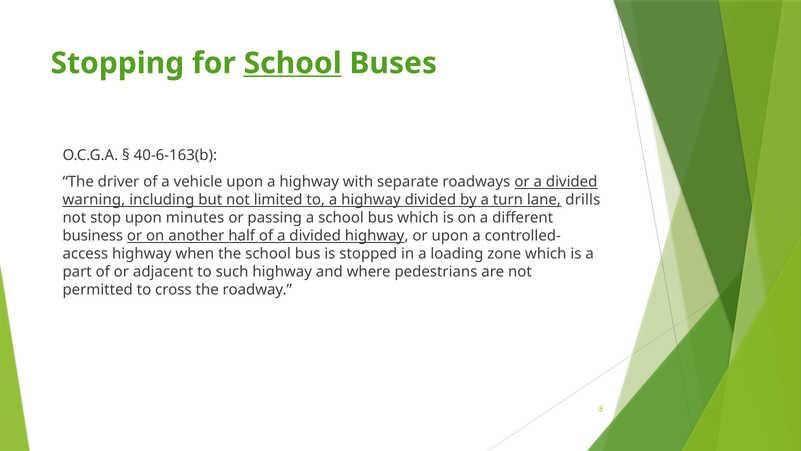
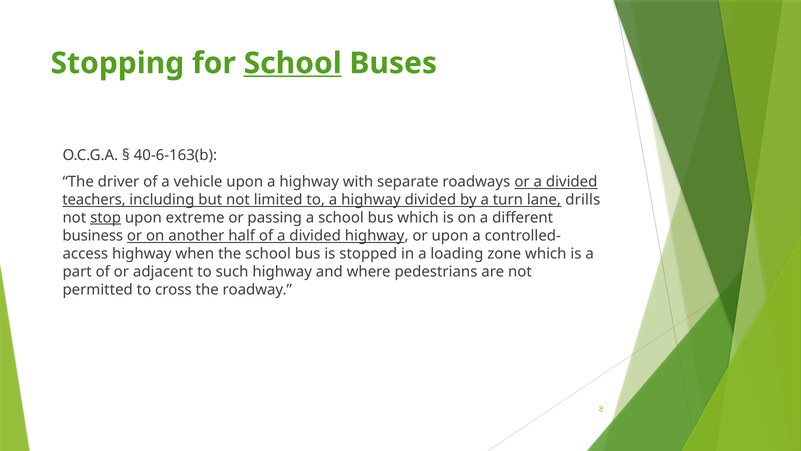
warning: warning -> teachers
stop underline: none -> present
minutes: minutes -> extreme
